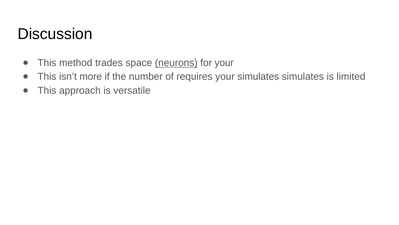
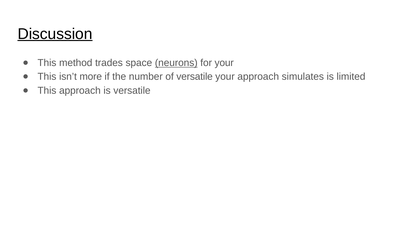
Discussion underline: none -> present
of requires: requires -> versatile
your simulates: simulates -> approach
